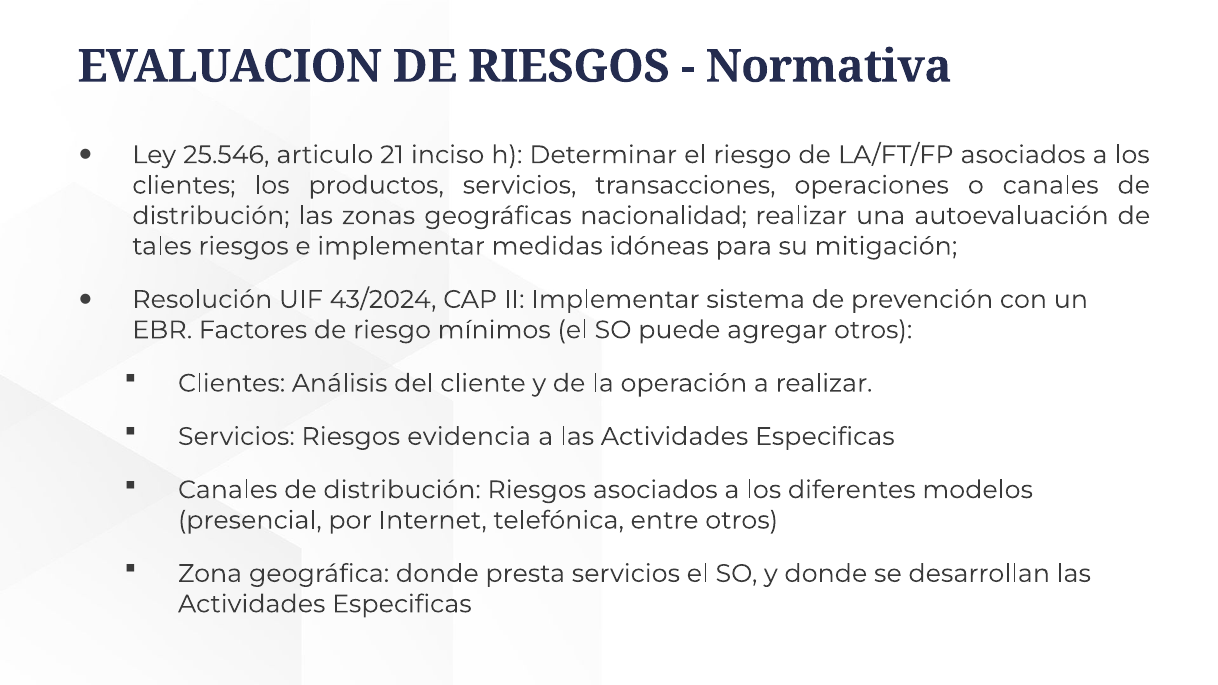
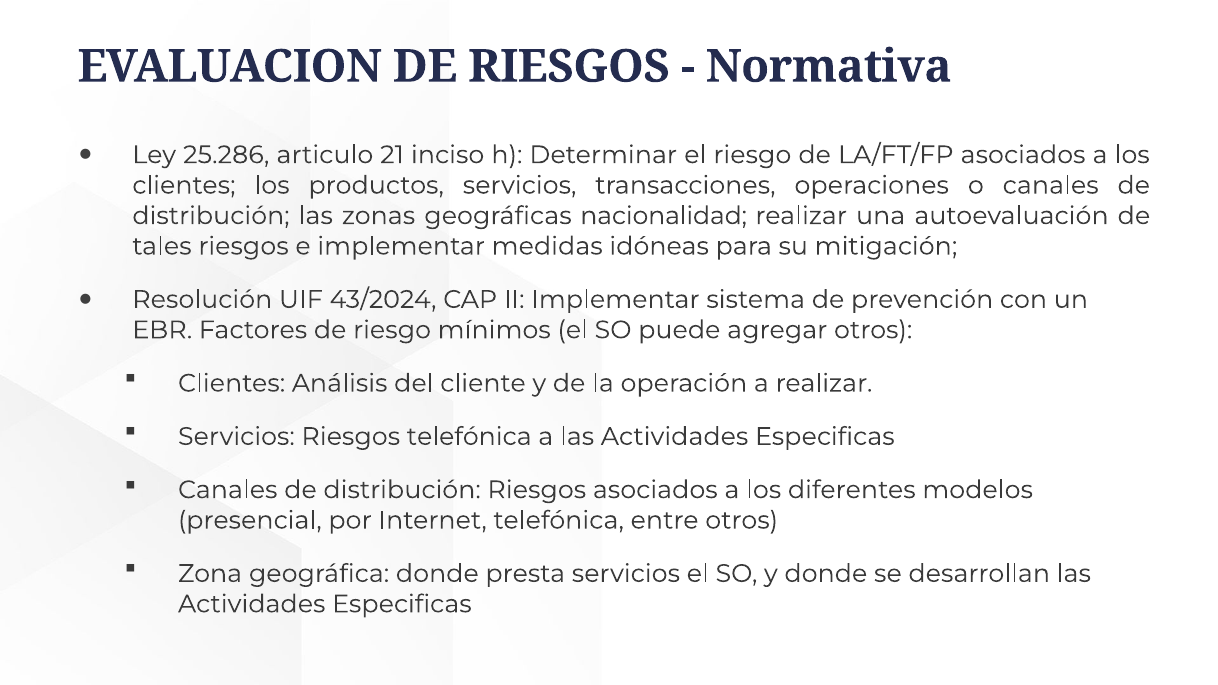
25.546: 25.546 -> 25.286
Riesgos evidencia: evidencia -> telefónica
